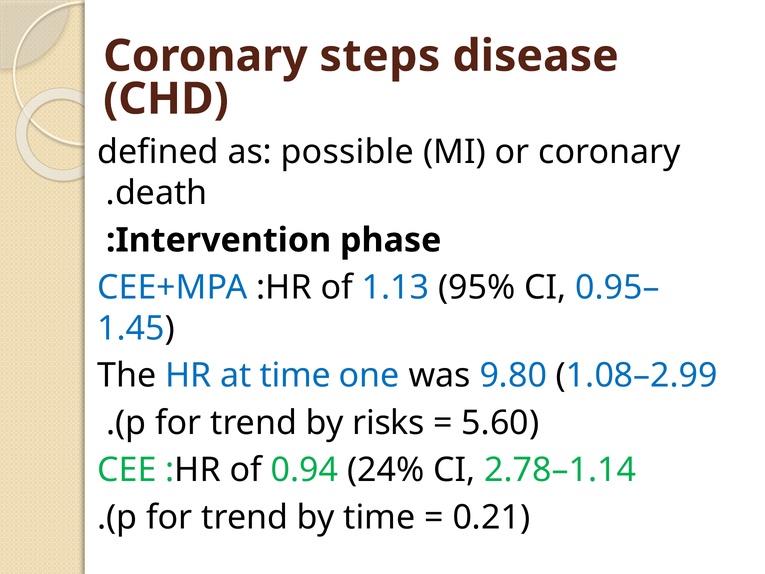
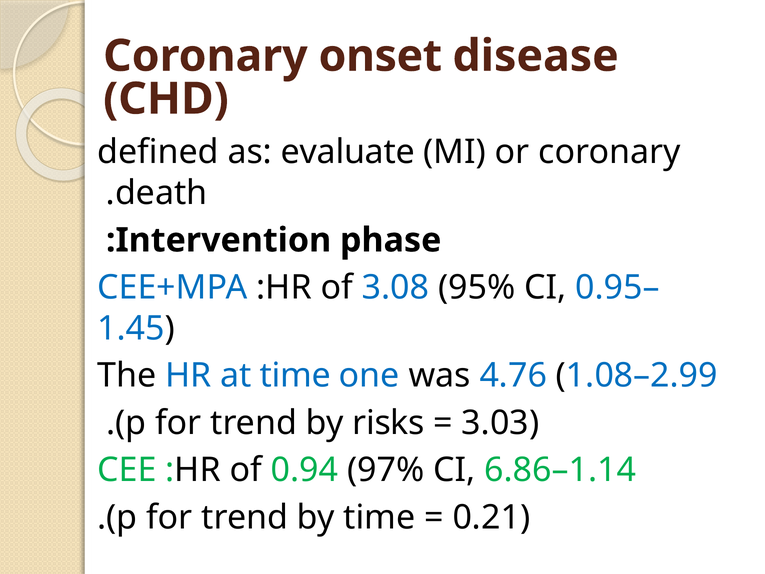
steps: steps -> onset
possible: possible -> evaluate
1.13: 1.13 -> 3.08
9.80: 9.80 -> 4.76
5.60: 5.60 -> 3.03
24%: 24% -> 97%
2.78–1.14: 2.78–1.14 -> 6.86–1.14
